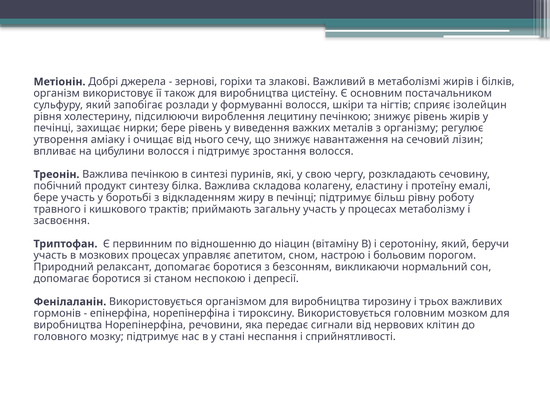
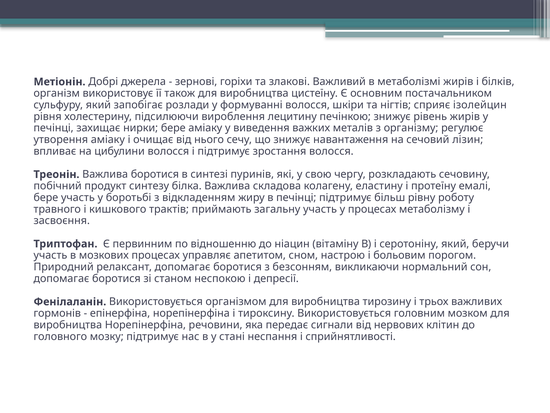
бере рівень: рівень -> аміаку
Важлива печінкою: печінкою -> боротися
